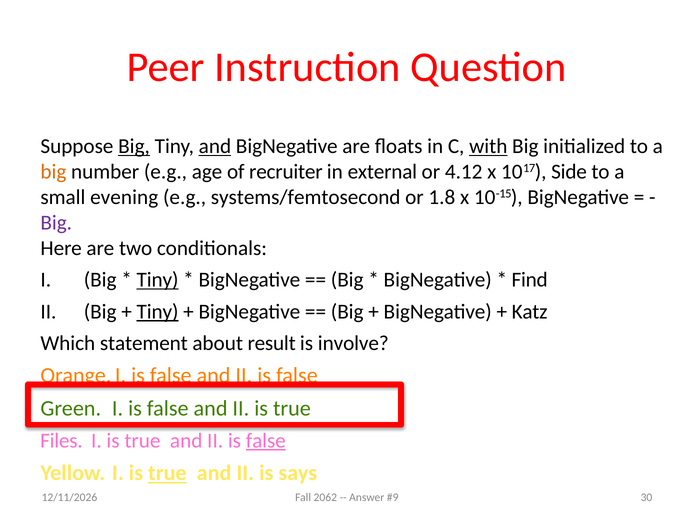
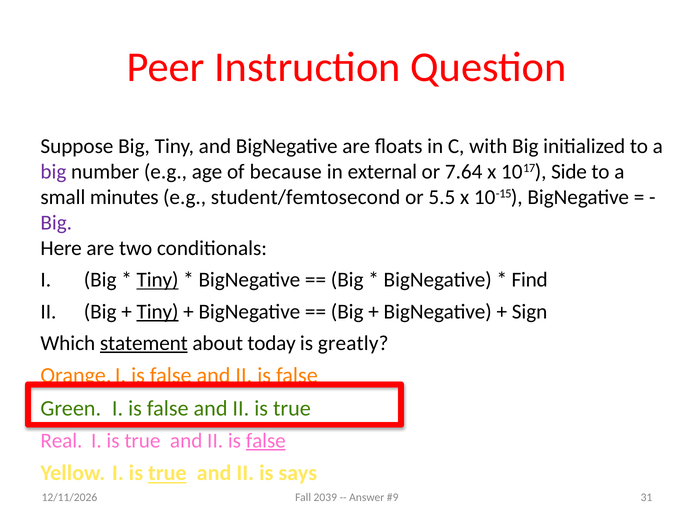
Big at (134, 146) underline: present -> none
and at (215, 146) underline: present -> none
with underline: present -> none
big at (53, 172) colour: orange -> purple
recruiter: recruiter -> because
4.12: 4.12 -> 7.64
evening: evening -> minutes
systems/femtosecond: systems/femtosecond -> student/femtosecond
1.8: 1.8 -> 5.5
Katz: Katz -> Sign
statement underline: none -> present
result: result -> today
involve: involve -> greatly
Files: Files -> Real
2062: 2062 -> 2039
30: 30 -> 31
